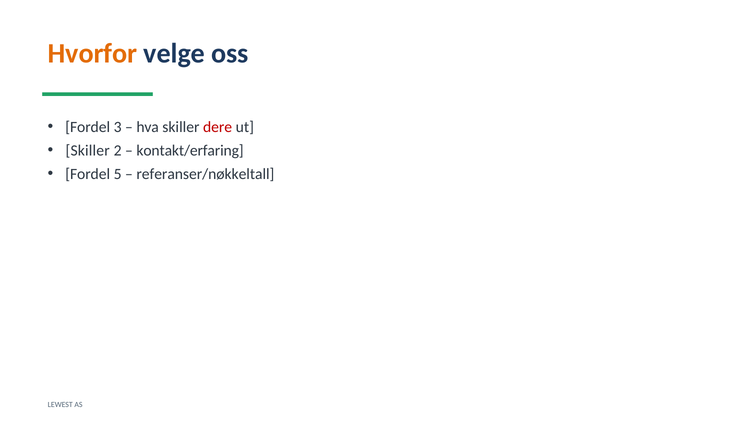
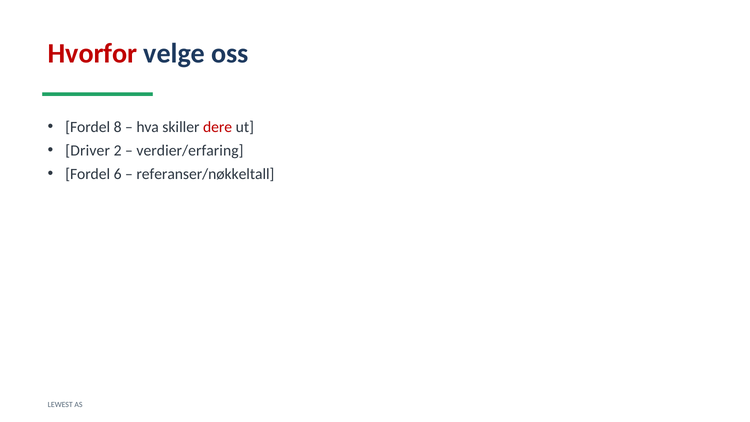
Hvorfor colour: orange -> red
3: 3 -> 8
Skiller at (88, 150): Skiller -> Driver
kontakt/erfaring: kontakt/erfaring -> verdier/erfaring
5: 5 -> 6
